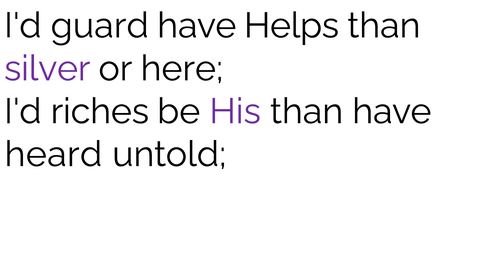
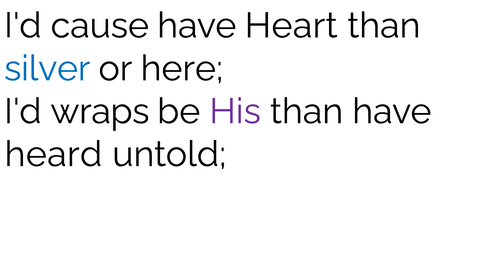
guard: guard -> cause
Helps: Helps -> Heart
silver colour: purple -> blue
riches: riches -> wraps
